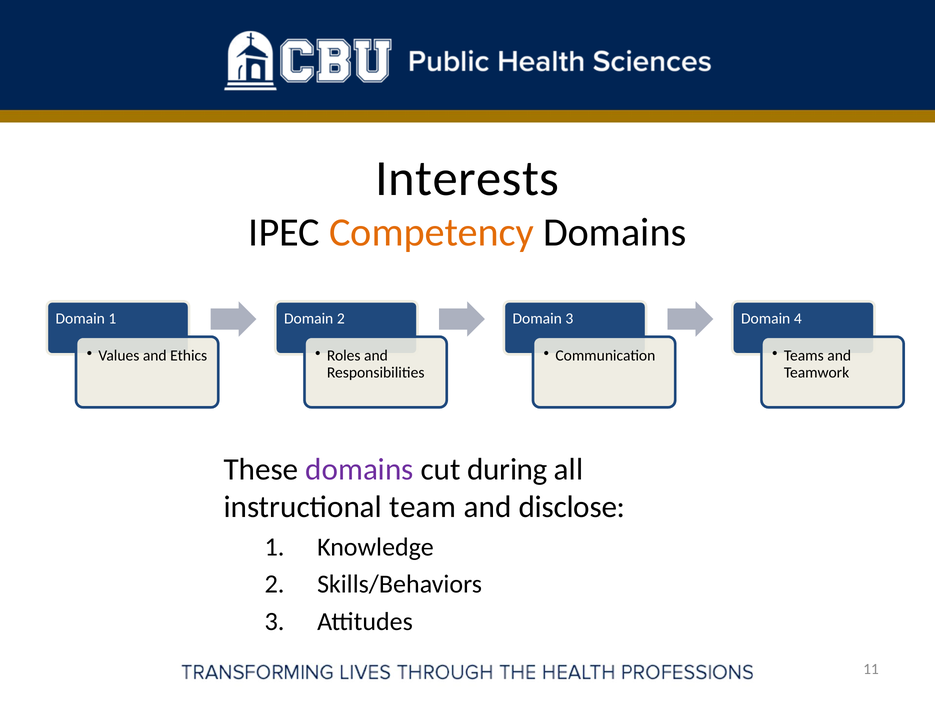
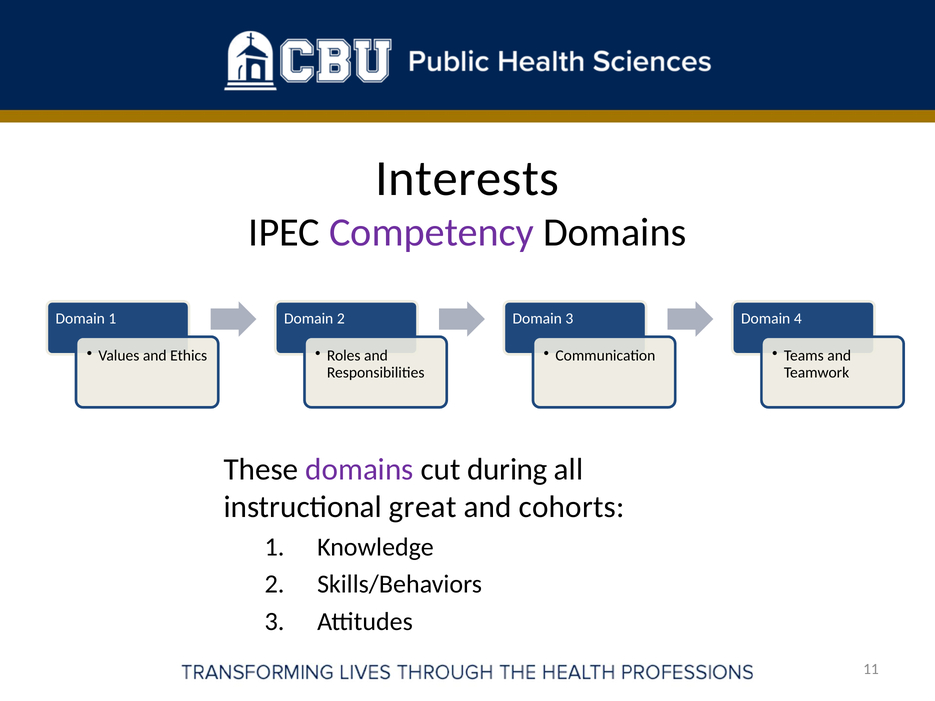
Competency colour: orange -> purple
team: team -> great
disclose: disclose -> cohorts
